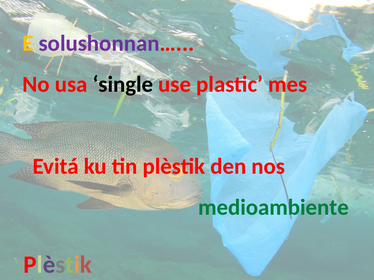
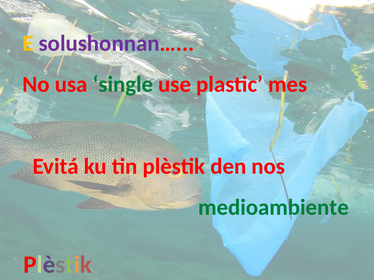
single colour: black -> green
